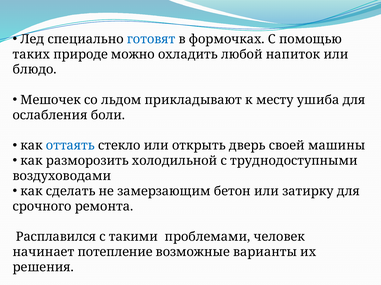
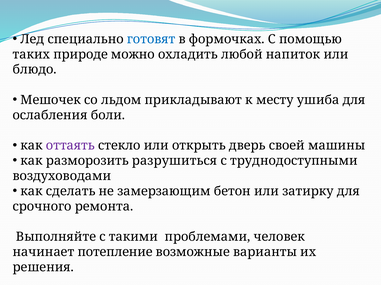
оттаять colour: blue -> purple
холодильной: холодильной -> разрушиться
Расплавился: Расплавился -> Выполняйте
